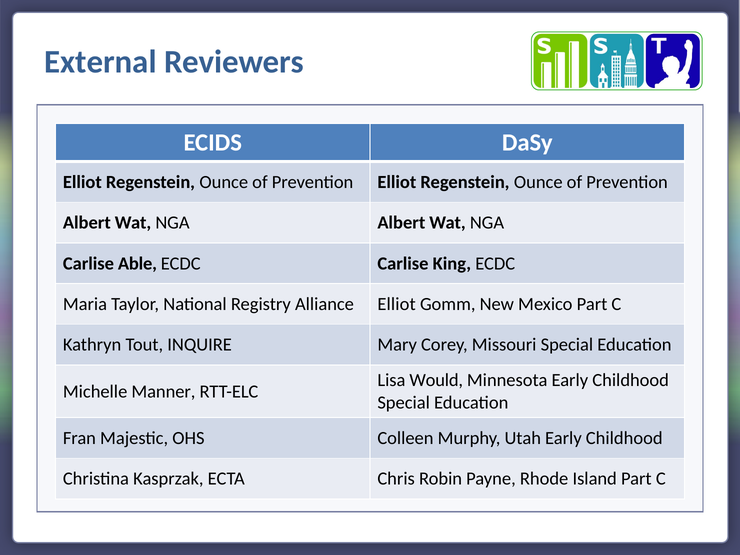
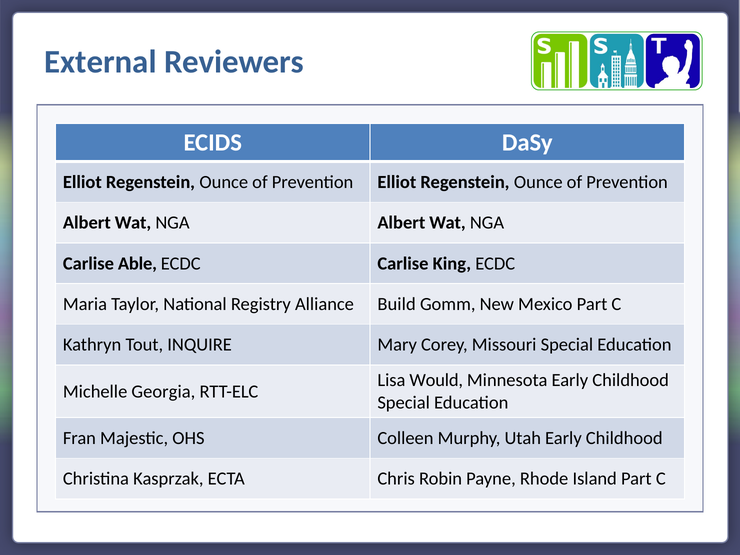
Alliance Elliot: Elliot -> Build
Manner: Manner -> Georgia
